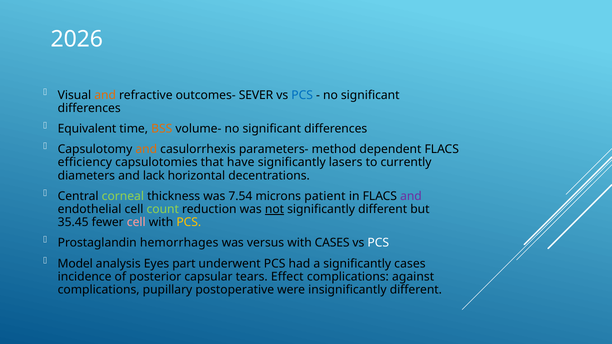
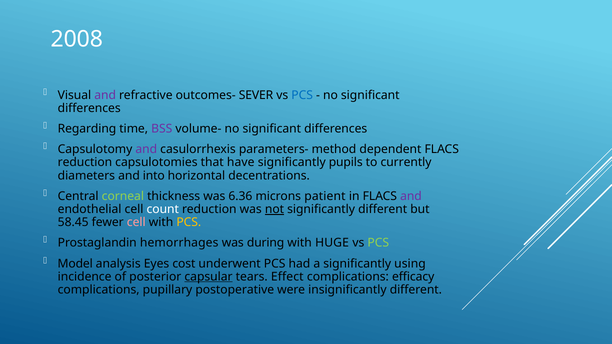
2026: 2026 -> 2008
and at (105, 95) colour: orange -> purple
Equivalent: Equivalent -> Regarding
BSS colour: orange -> purple
and at (146, 150) colour: orange -> purple
efficiency at (85, 163): efficiency -> reduction
lasers: lasers -> pupils
lack: lack -> into
7.54: 7.54 -> 6.36
count colour: light green -> white
35.45: 35.45 -> 58.45
versus: versus -> during
with CASES: CASES -> HUGE
PCS at (378, 243) colour: white -> light green
part: part -> cost
significantly cases: cases -> using
capsular underline: none -> present
against: against -> efficacy
